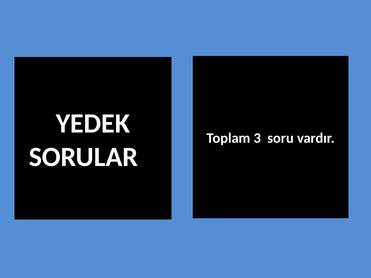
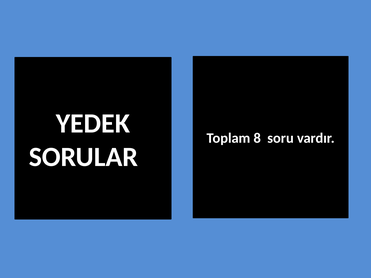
3: 3 -> 8
